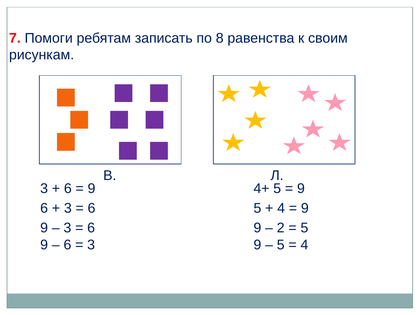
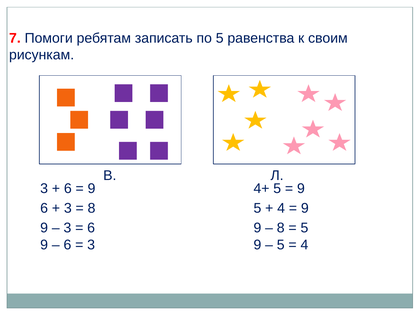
по 8: 8 -> 5
6 at (92, 208): 6 -> 8
2 at (281, 228): 2 -> 8
